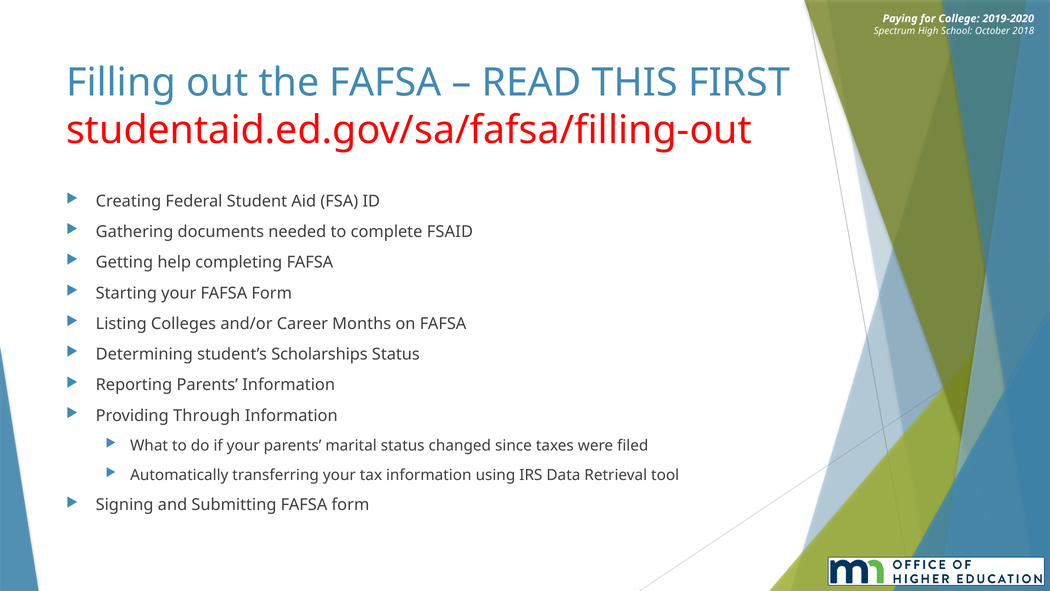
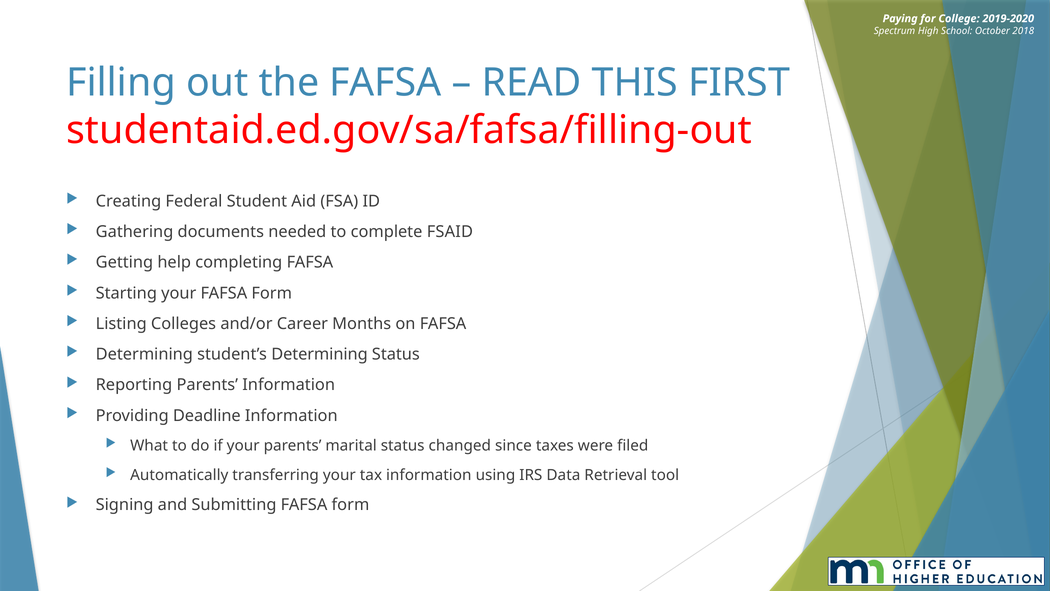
student’s Scholarships: Scholarships -> Determining
Through: Through -> Deadline
